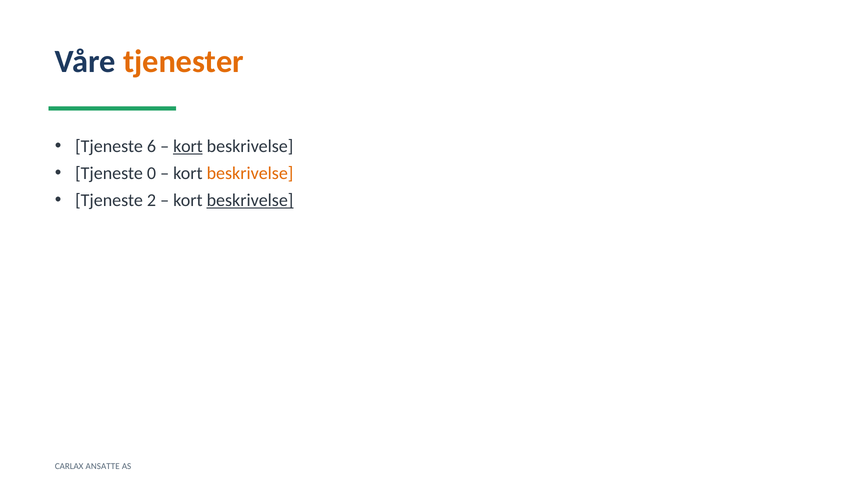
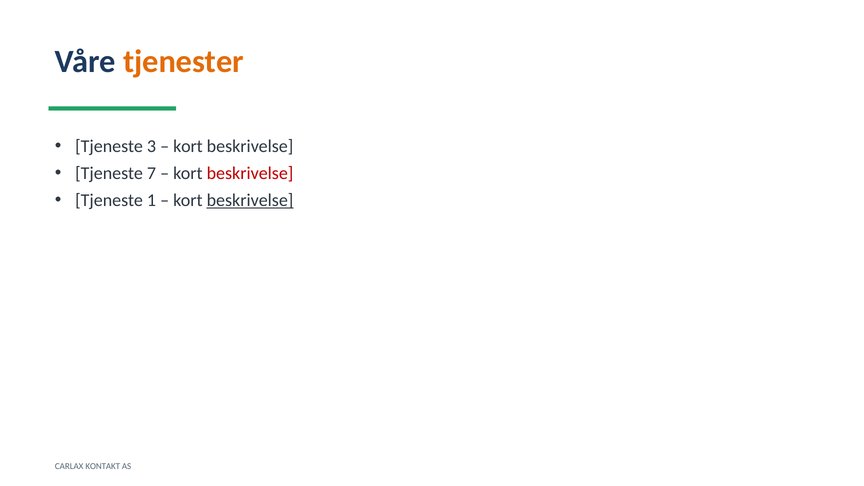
6: 6 -> 3
kort at (188, 146) underline: present -> none
0: 0 -> 7
beskrivelse at (250, 173) colour: orange -> red
2: 2 -> 1
ANSATTE: ANSATTE -> KONTAKT
